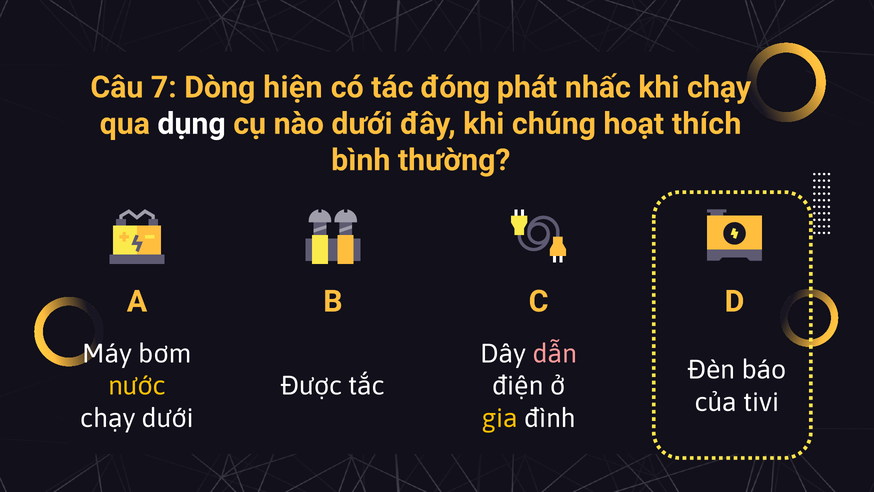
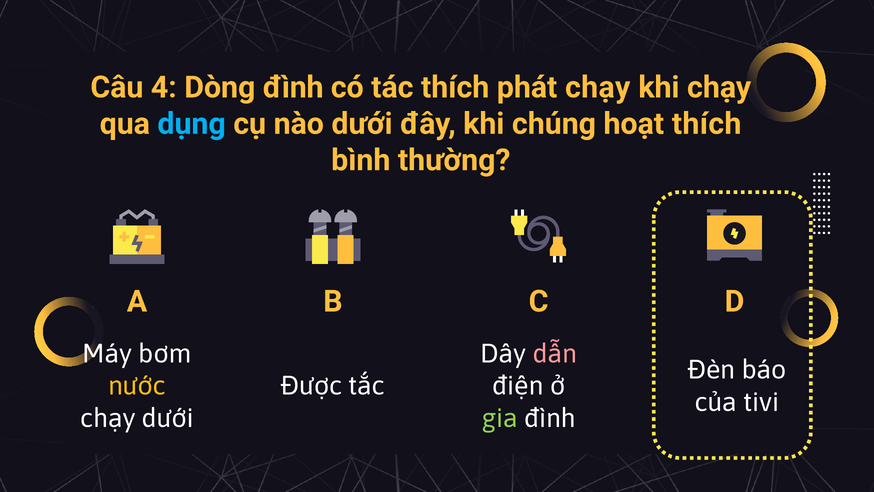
7: 7 -> 4
Dòng hiện: hiện -> đình
tác đóng: đóng -> thích
phát nhấc: nhấc -> chạy
dụng colour: white -> light blue
gia colour: yellow -> light green
